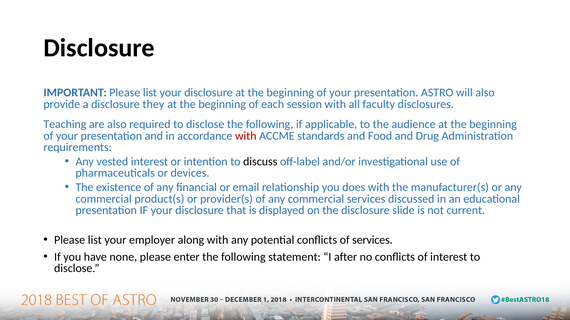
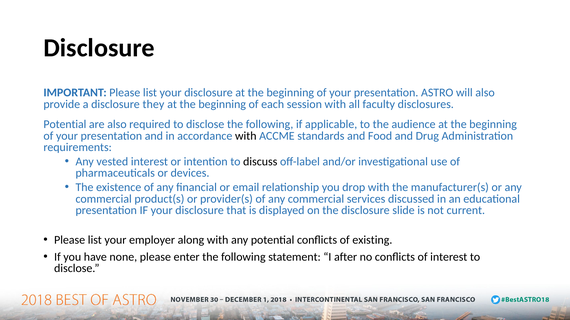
Teaching at (65, 125): Teaching -> Potential
with at (246, 136) colour: red -> black
does: does -> drop
of services: services -> existing
